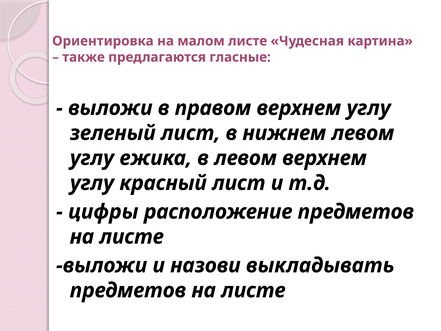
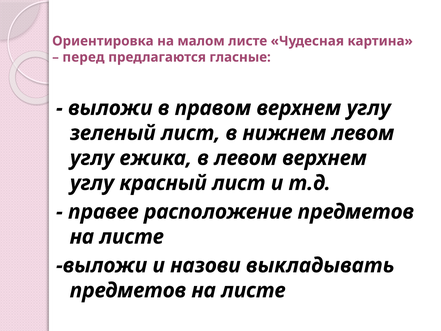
также: также -> перед
цифры: цифры -> правее
